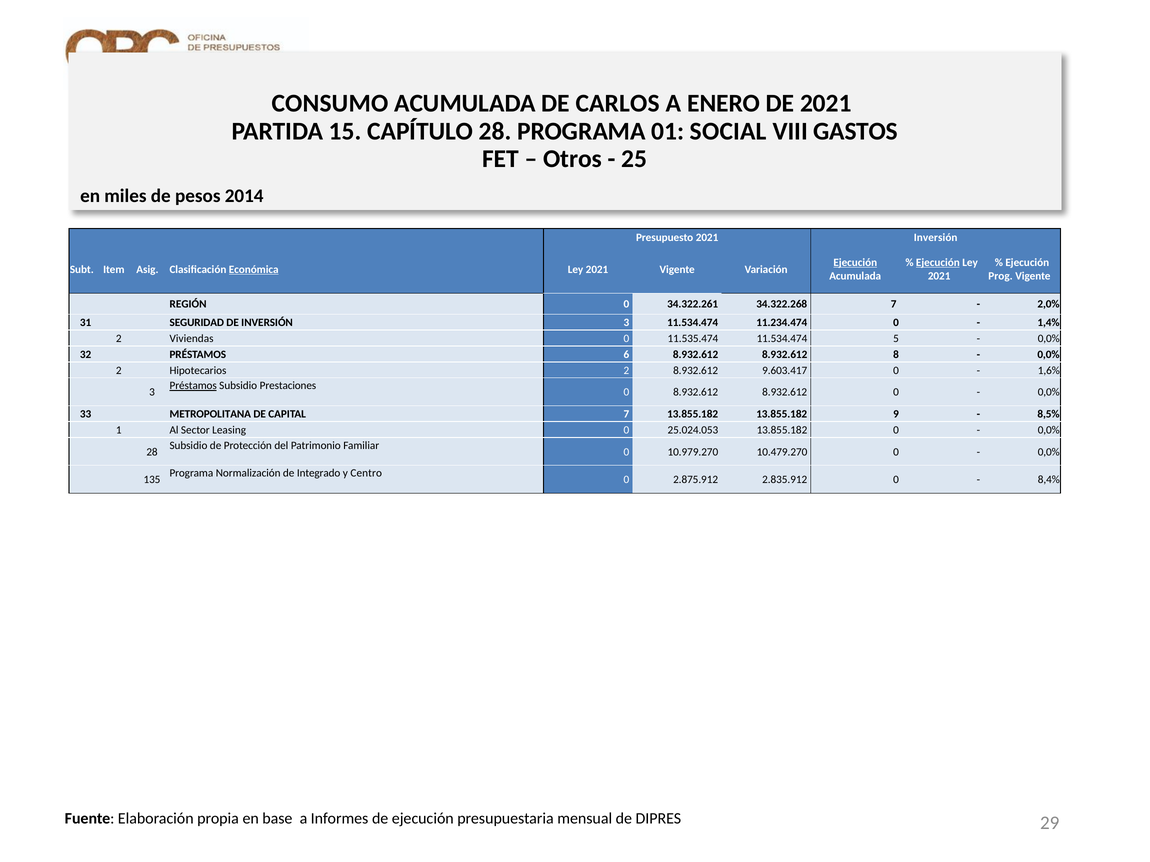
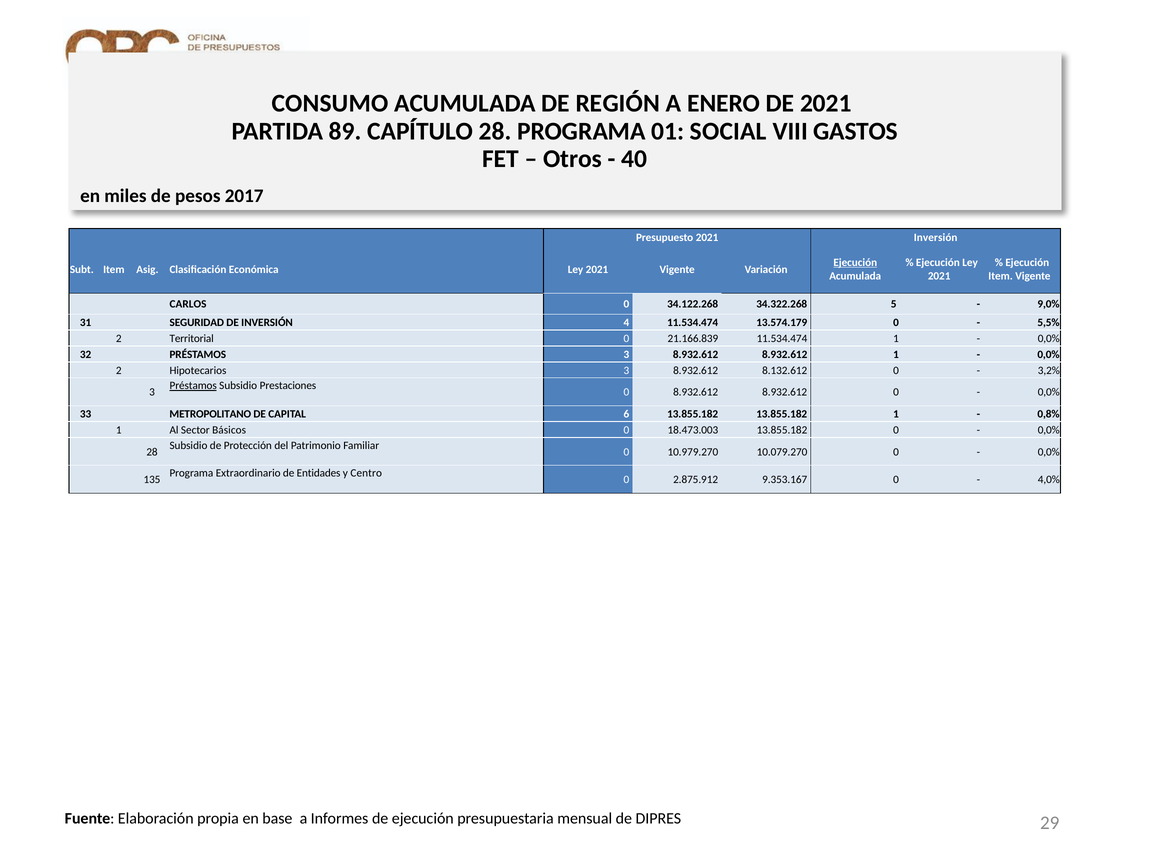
CARLOS: CARLOS -> REGIÓN
15: 15 -> 89
25: 25 -> 40
2014: 2014 -> 2017
Ejecución at (938, 263) underline: present -> none
Económica underline: present -> none
Prog at (1001, 276): Prog -> Item
REGIÓN: REGIÓN -> CARLOS
34.322.261: 34.322.261 -> 34.122.268
34.322.268 7: 7 -> 5
2,0%: 2,0% -> 9,0%
INVERSIÓN 3: 3 -> 4
11.234.474: 11.234.474 -> 13.574.179
1,4%: 1,4% -> 5,5%
Viviendas: Viviendas -> Territorial
11.535.474: 11.535.474 -> 21.166.839
11.534.474 5: 5 -> 1
PRÉSTAMOS 6: 6 -> 3
8.932.612 8: 8 -> 1
Hipotecarios 2: 2 -> 3
9.603.417: 9.603.417 -> 8.132.612
1,6%: 1,6% -> 3,2%
METROPOLITANA: METROPOLITANA -> METROPOLITANO
CAPITAL 7: 7 -> 6
13.855.182 9: 9 -> 1
8,5%: 8,5% -> 0,8%
Leasing: Leasing -> Básicos
25.024.053: 25.024.053 -> 18.473.003
10.479.270: 10.479.270 -> 10.079.270
Normalización: Normalización -> Extraordinario
Integrado: Integrado -> Entidades
2.835.912: 2.835.912 -> 9.353.167
8,4%: 8,4% -> 4,0%
